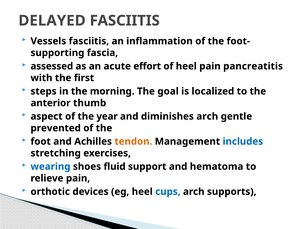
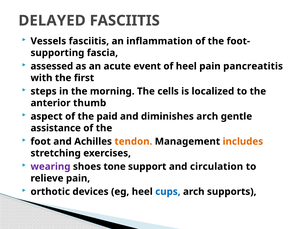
effort: effort -> event
goal: goal -> cells
year: year -> paid
prevented: prevented -> assistance
includes colour: blue -> orange
wearing colour: blue -> purple
fluid: fluid -> tone
hematoma: hematoma -> circulation
